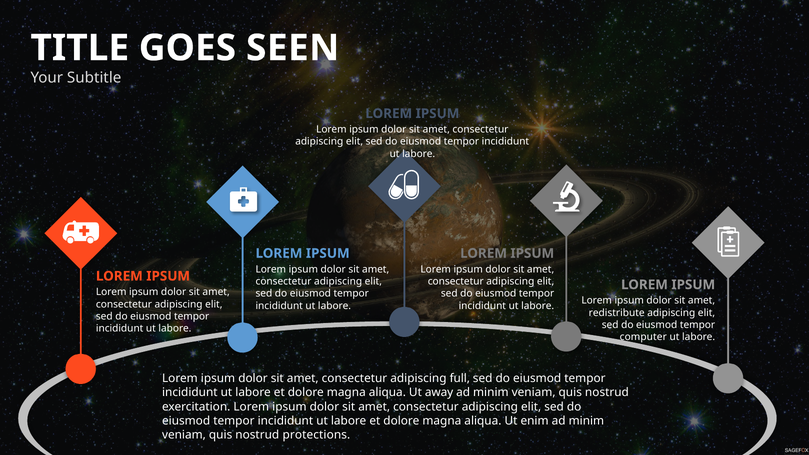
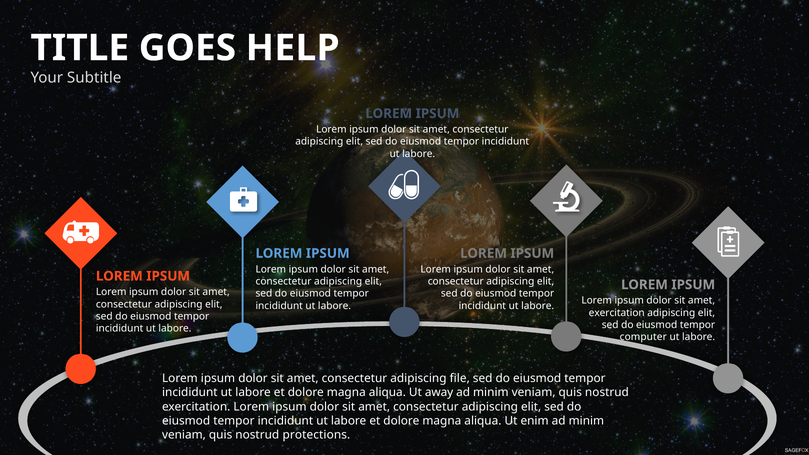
SEEN: SEEN -> HELP
redistribute at (617, 313): redistribute -> exercitation
full: full -> file
